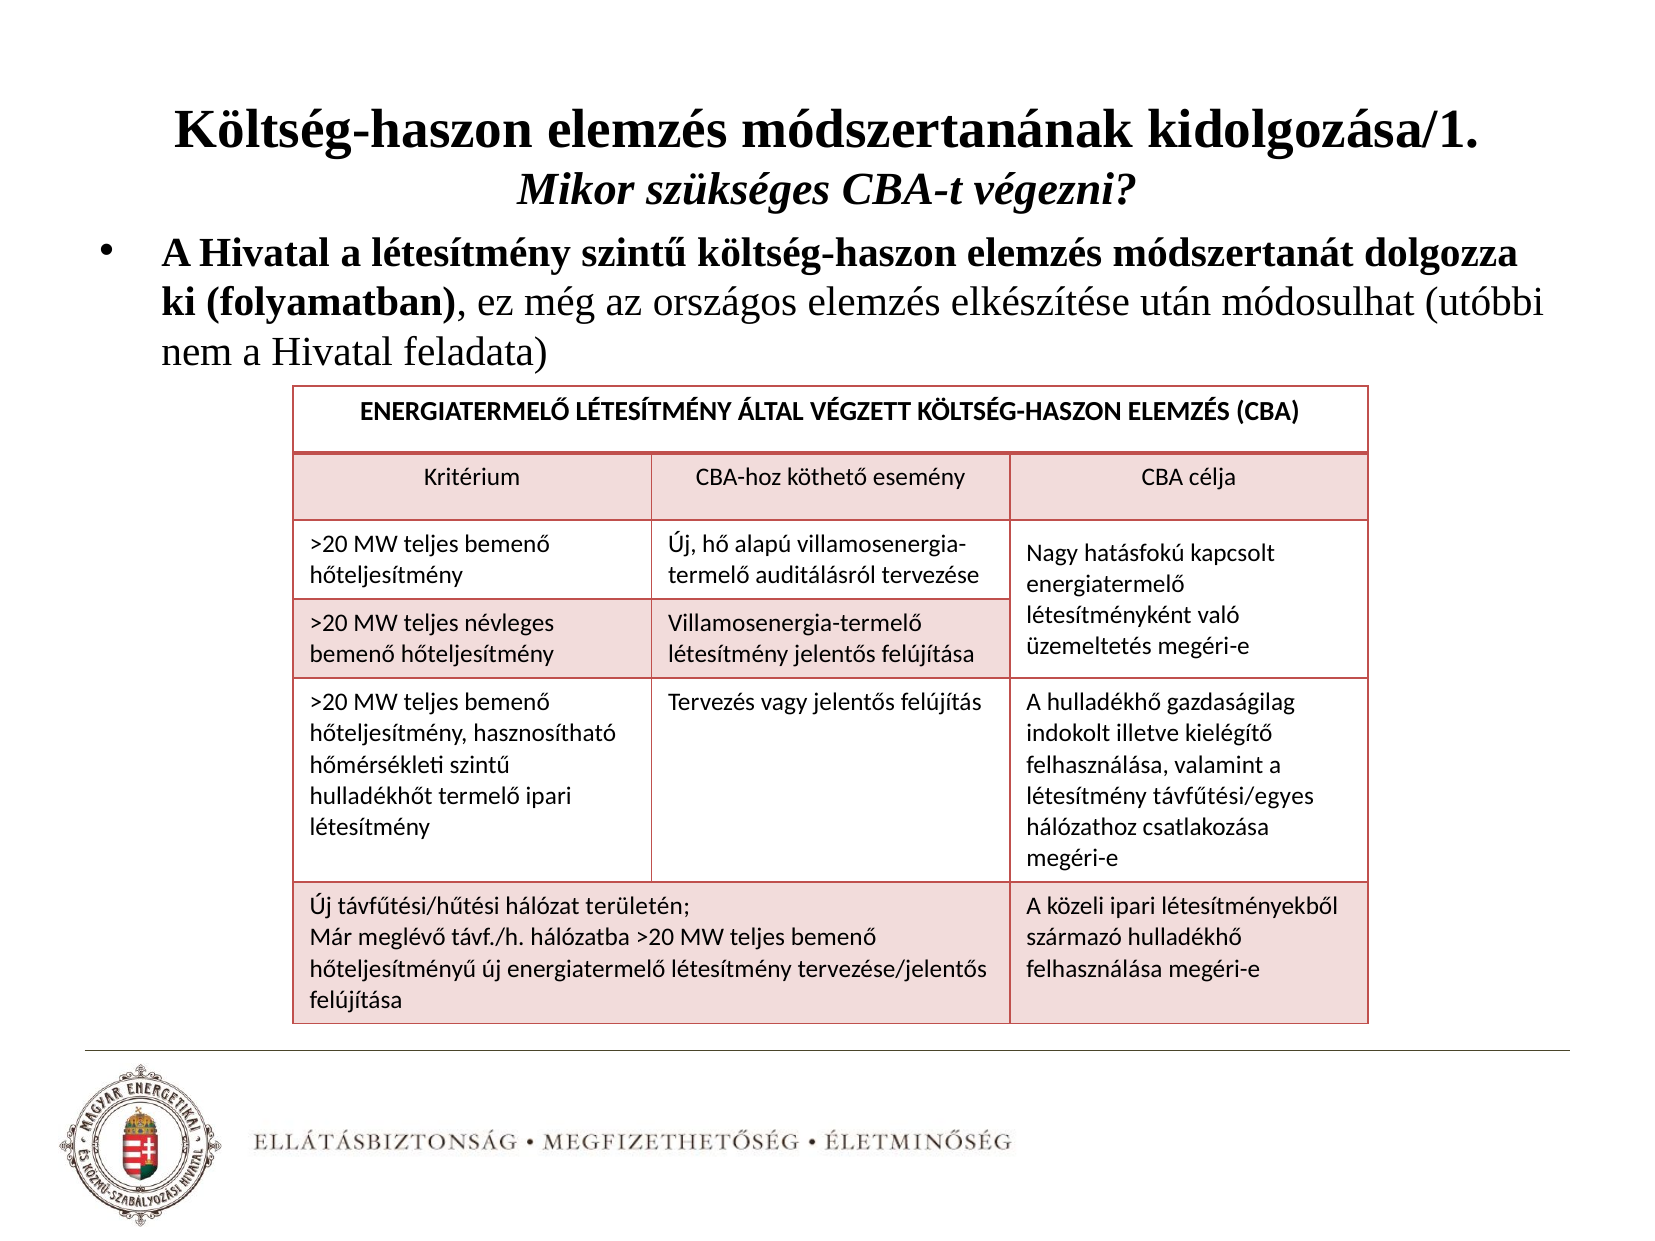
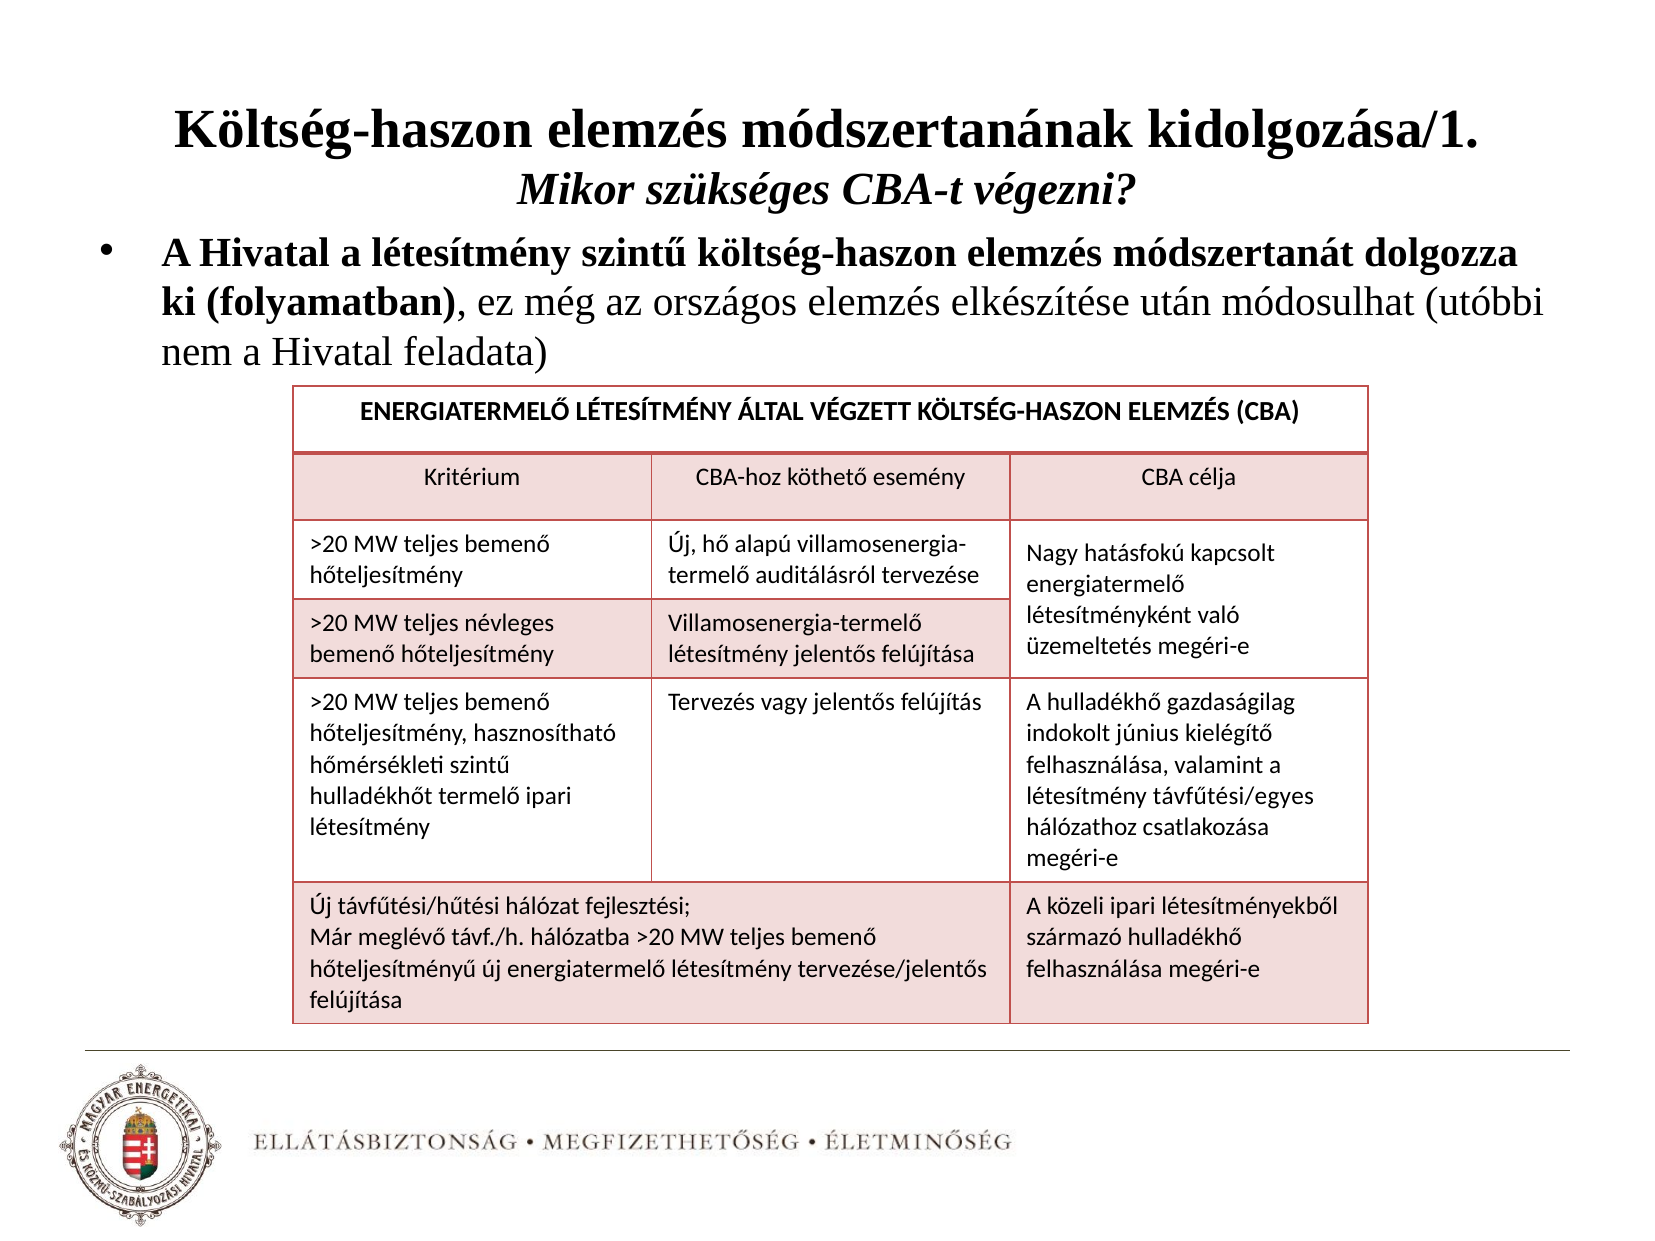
illetve: illetve -> június
területén: területén -> fejlesztési
